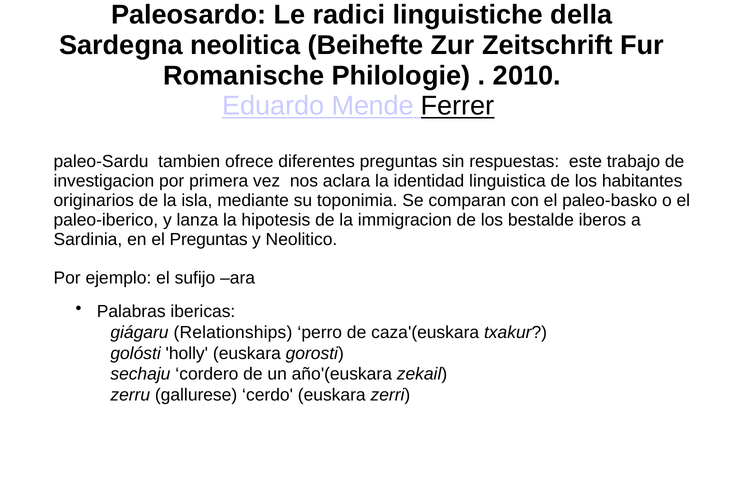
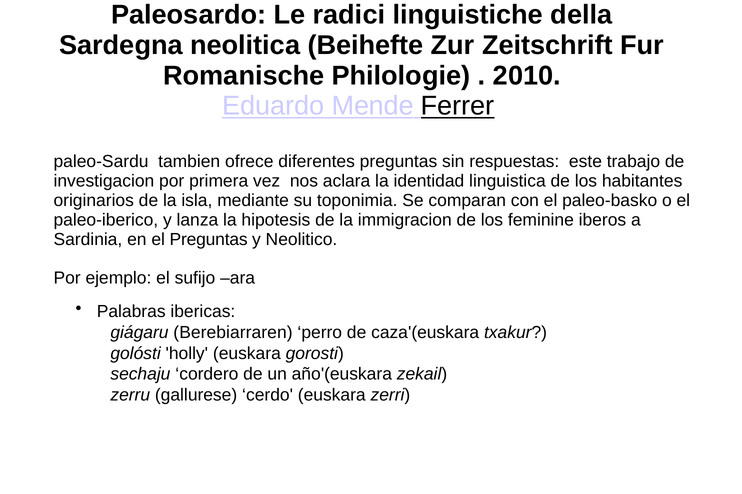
bestalde: bestalde -> feminine
Relationships: Relationships -> Berebiarraren
